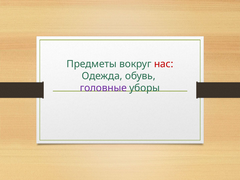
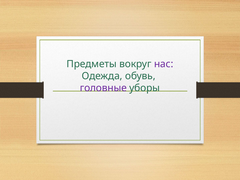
нас colour: red -> purple
